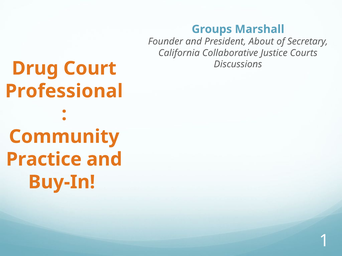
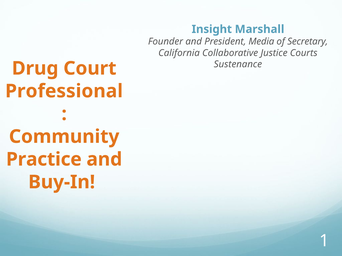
Groups: Groups -> Insight
About: About -> Media
Discussions: Discussions -> Sustenance
